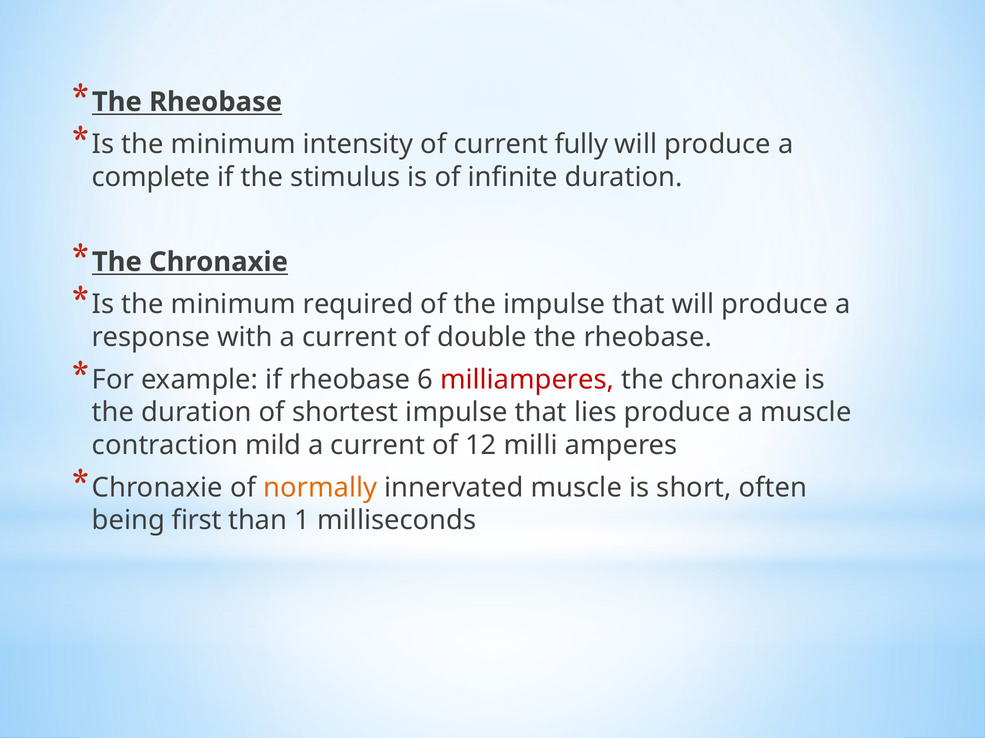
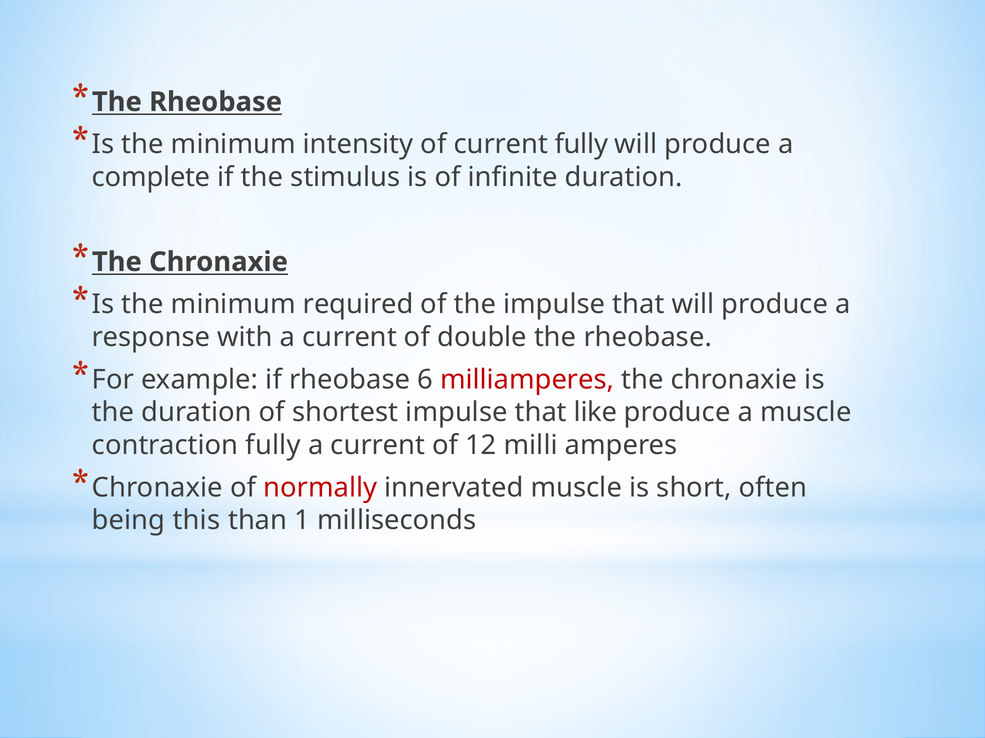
lies: lies -> like
contraction mild: mild -> fully
normally colour: orange -> red
first: first -> this
